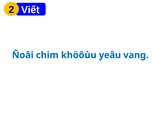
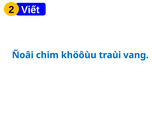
yeâu: yeâu -> traùi
